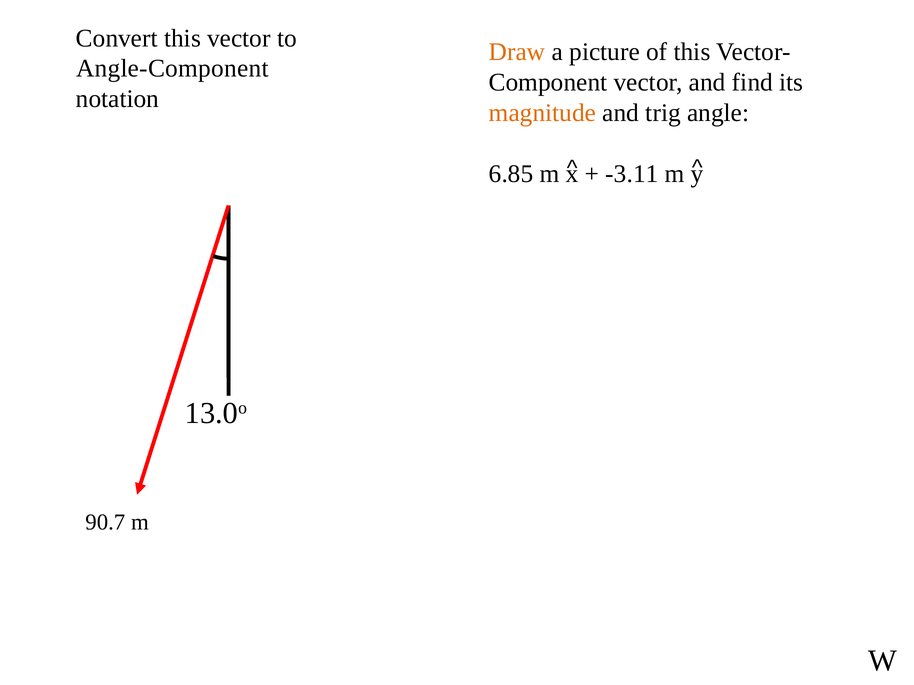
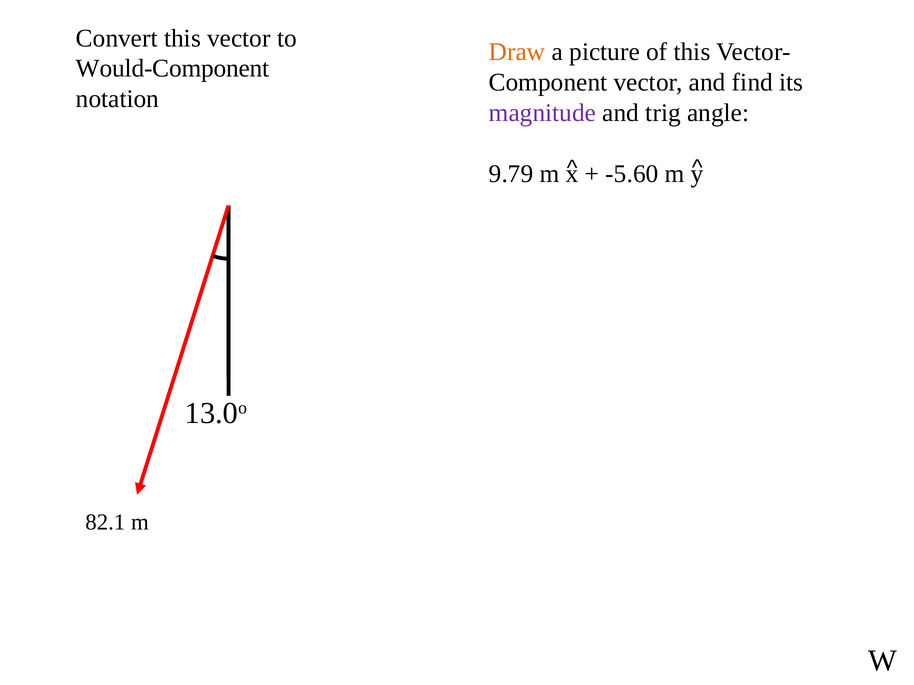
Angle-Component: Angle-Component -> Would-Component
magnitude colour: orange -> purple
6.85: 6.85 -> 9.79
-3.11: -3.11 -> -5.60
90.7: 90.7 -> 82.1
